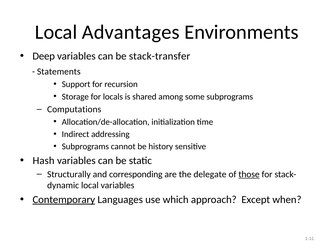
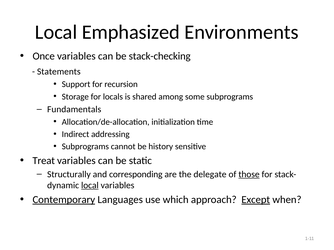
Advantages: Advantages -> Emphasized
Deep: Deep -> Once
stack-transfer: stack-transfer -> stack-checking
Computations: Computations -> Fundamentals
Hash: Hash -> Treat
local at (90, 186) underline: none -> present
Except underline: none -> present
